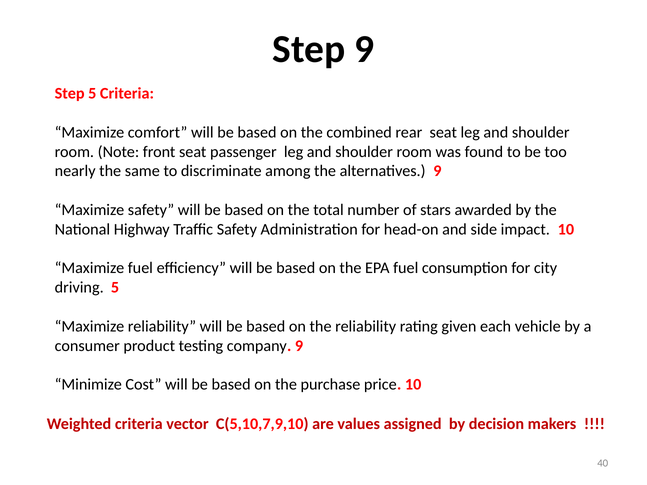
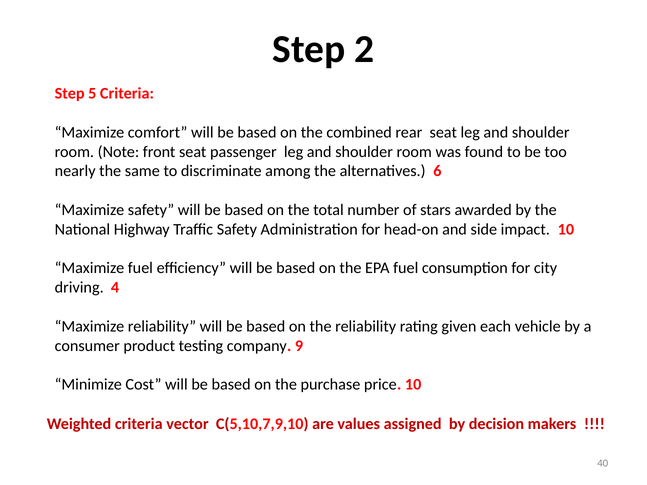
Step 9: 9 -> 2
alternatives 9: 9 -> 6
driving 5: 5 -> 4
